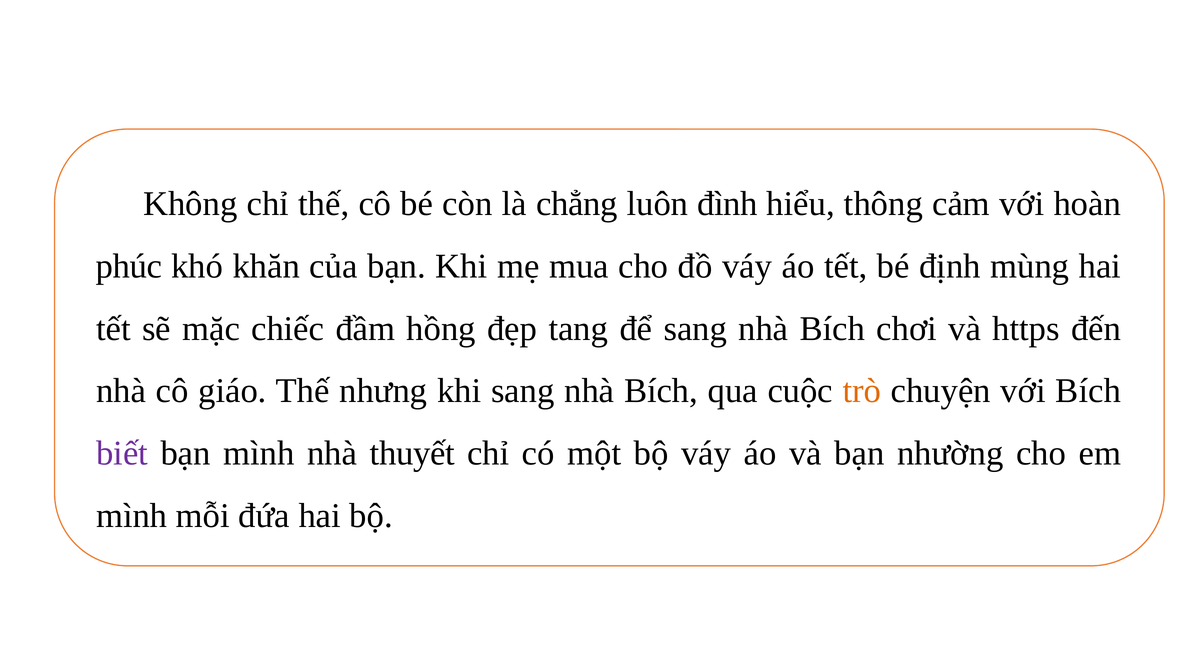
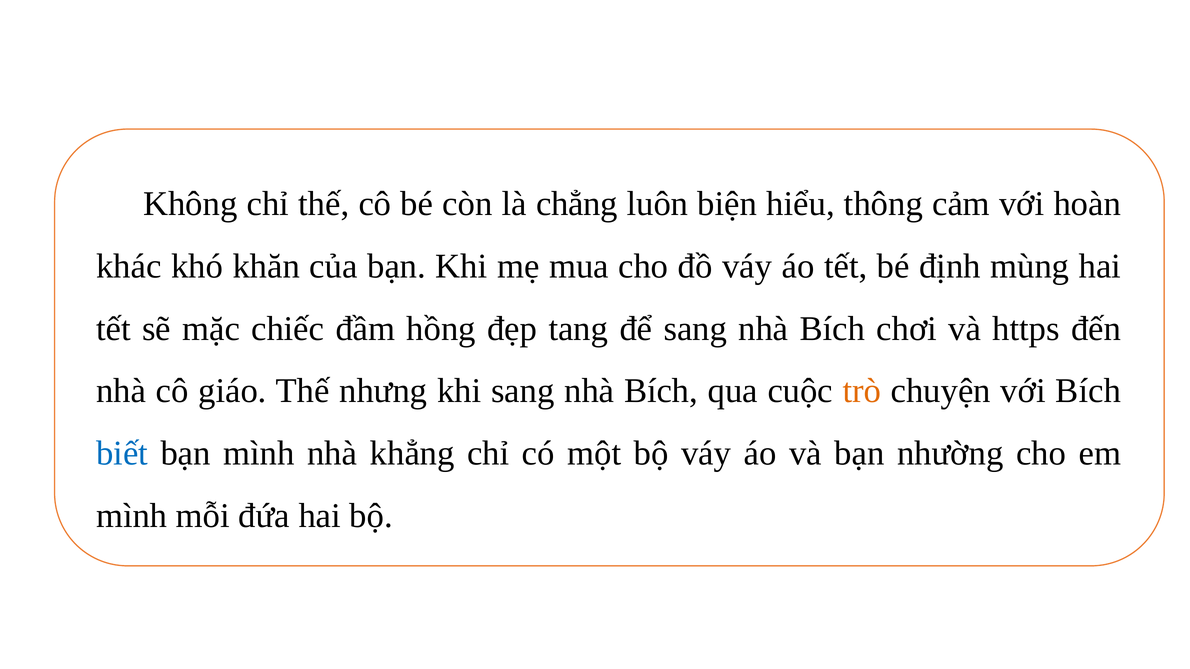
đình: đình -> biện
phúc: phúc -> khác
biết colour: purple -> blue
thuyết: thuyết -> khẳng
